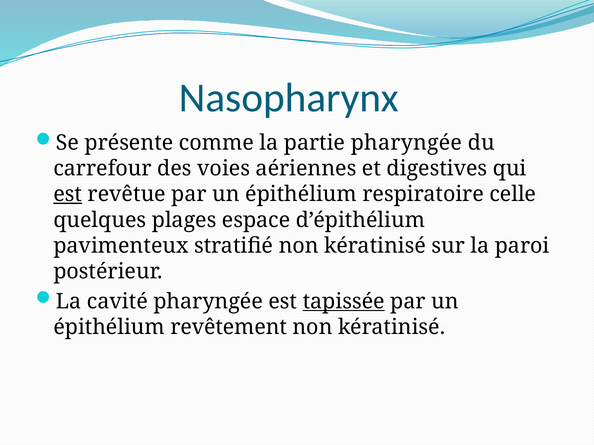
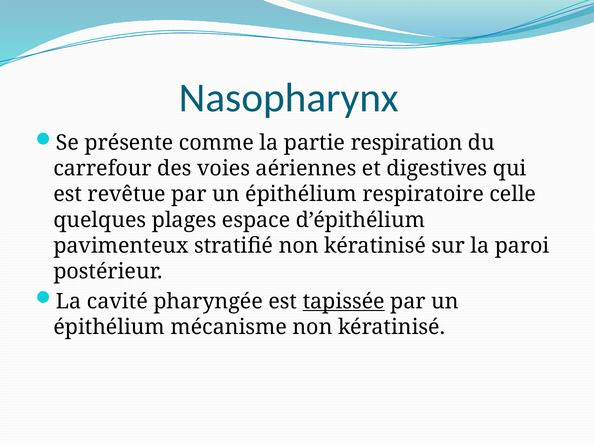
partie pharyngée: pharyngée -> respiration
est at (68, 194) underline: present -> none
revêtement: revêtement -> mécanisme
